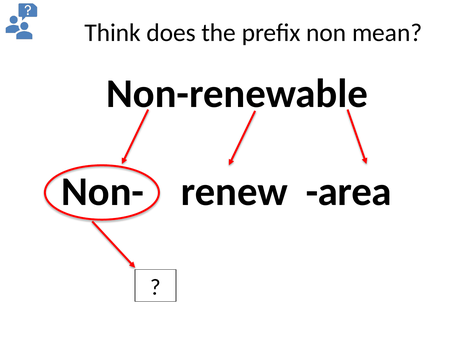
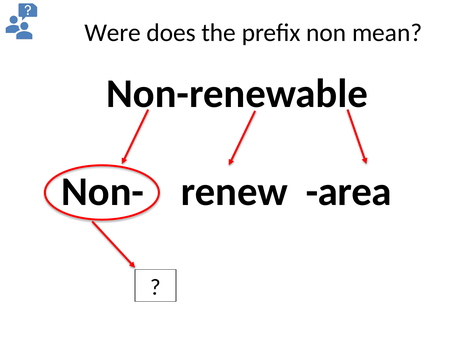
Think: Think -> Were
